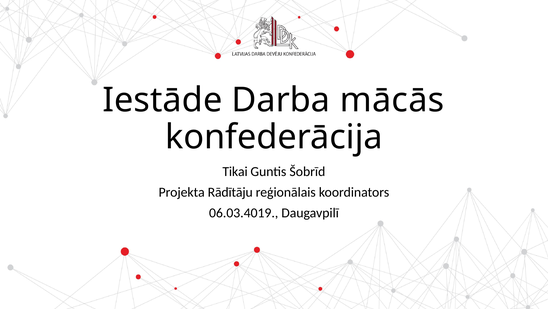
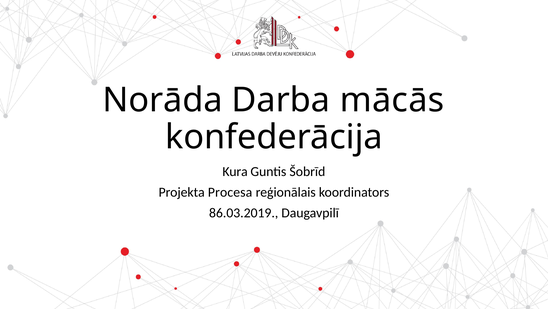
Iestāde: Iestāde -> Norāda
Tikai: Tikai -> Kura
Rādītāju: Rādītāju -> Procesa
06.03.4019: 06.03.4019 -> 86.03.2019
